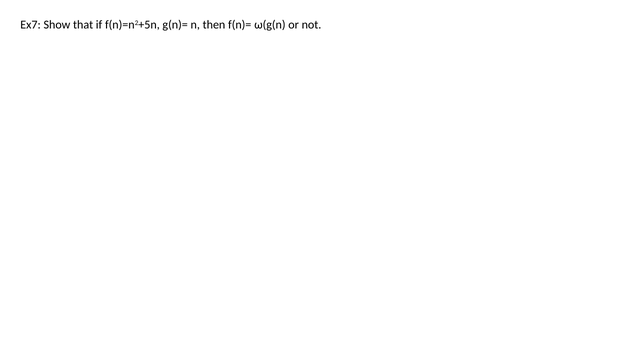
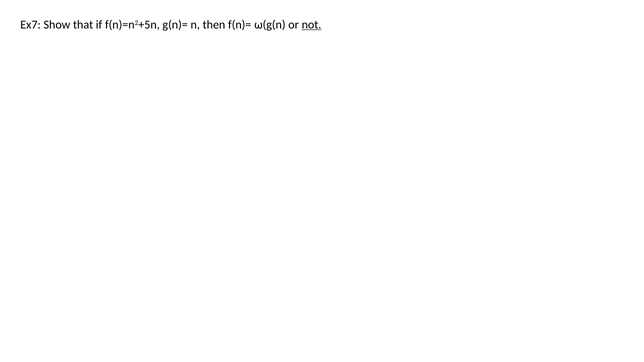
not underline: none -> present
